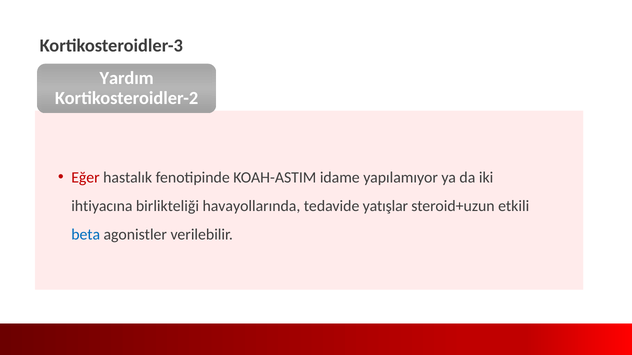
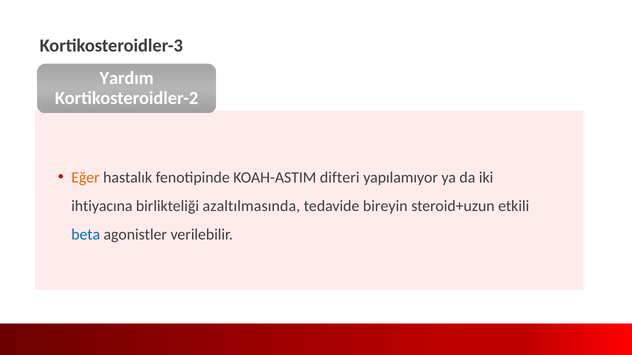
Eğer colour: red -> orange
idame: idame -> difteri
havayollarında: havayollarında -> azaltılmasında
yatışlar: yatışlar -> bireyin
